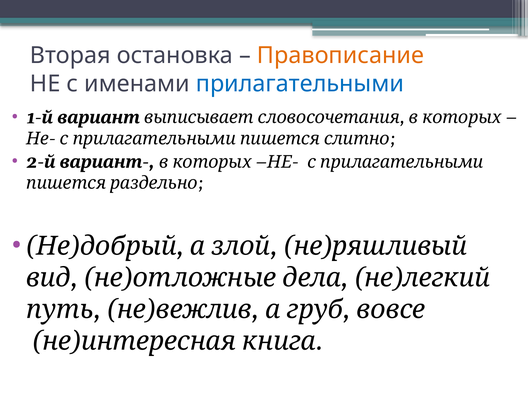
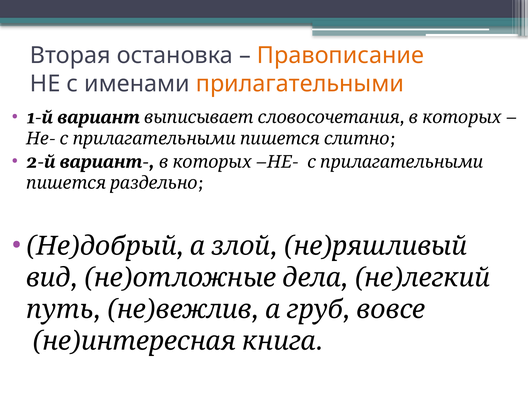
прилагательными colour: blue -> orange
